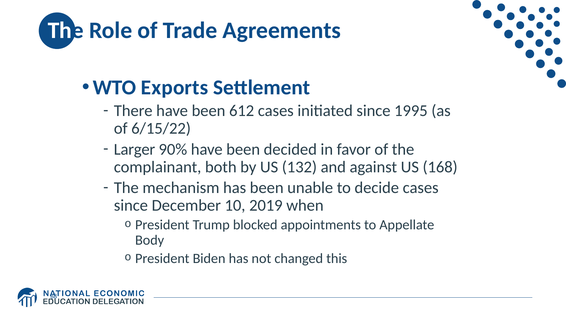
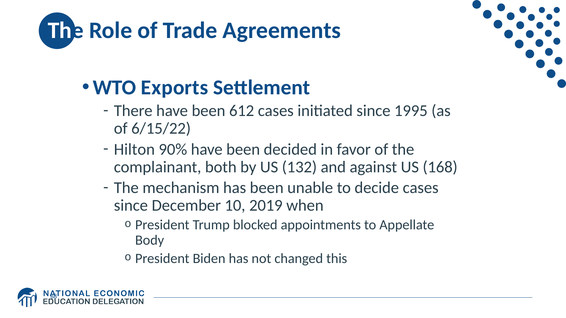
Larger: Larger -> Hilton
